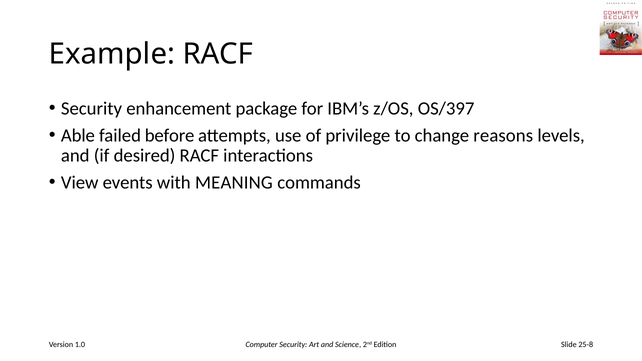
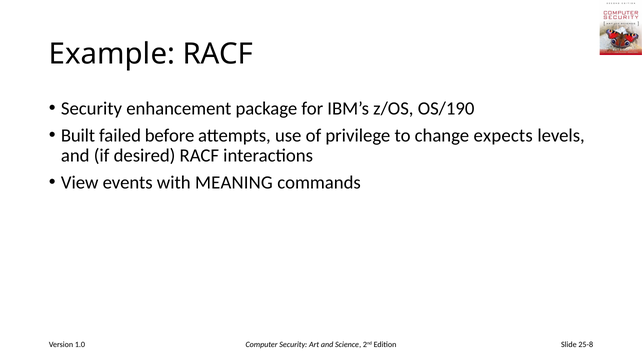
OS/397: OS/397 -> OS/190
Able: Able -> Built
reasons: reasons -> expects
